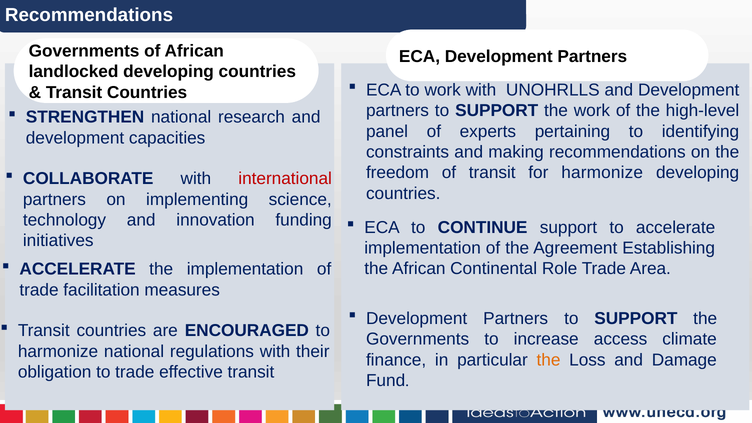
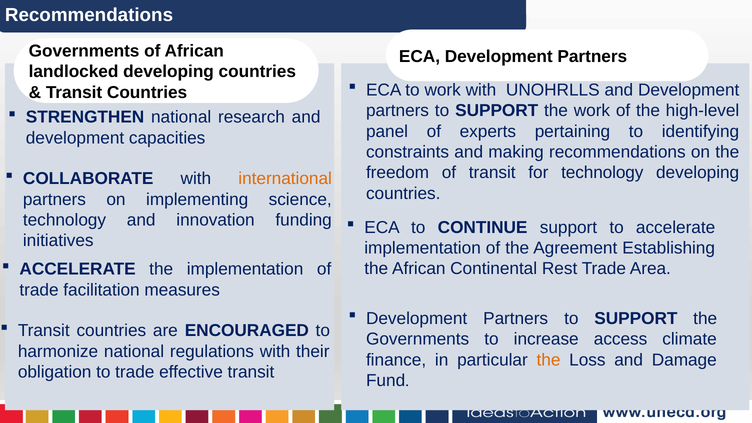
for harmonize: harmonize -> technology
international colour: red -> orange
Role: Role -> Rest
